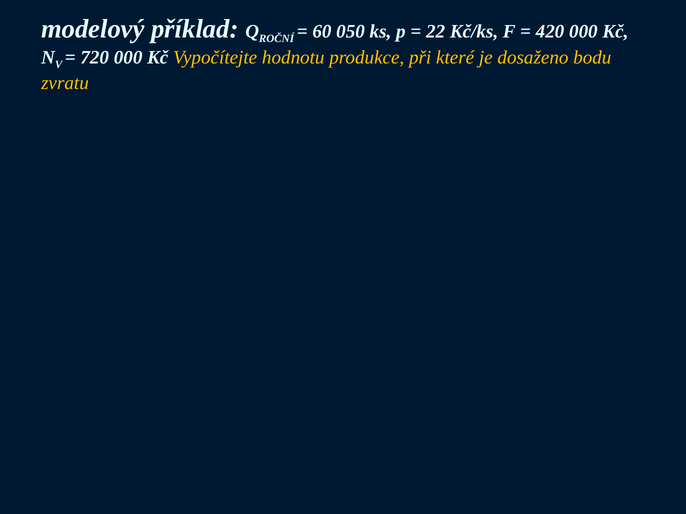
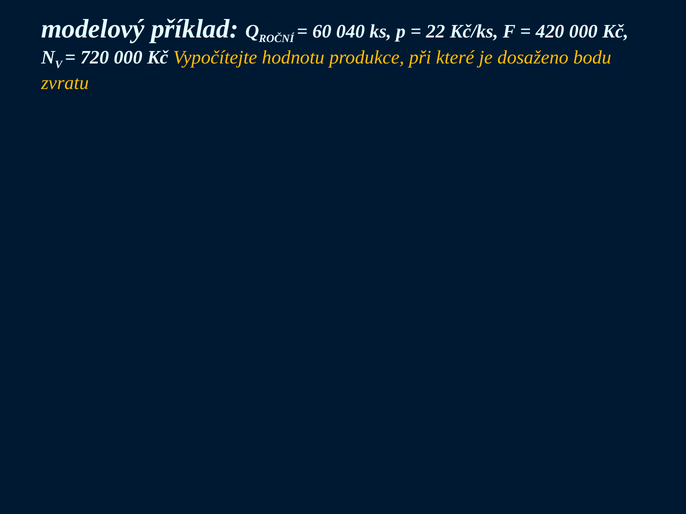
050: 050 -> 040
